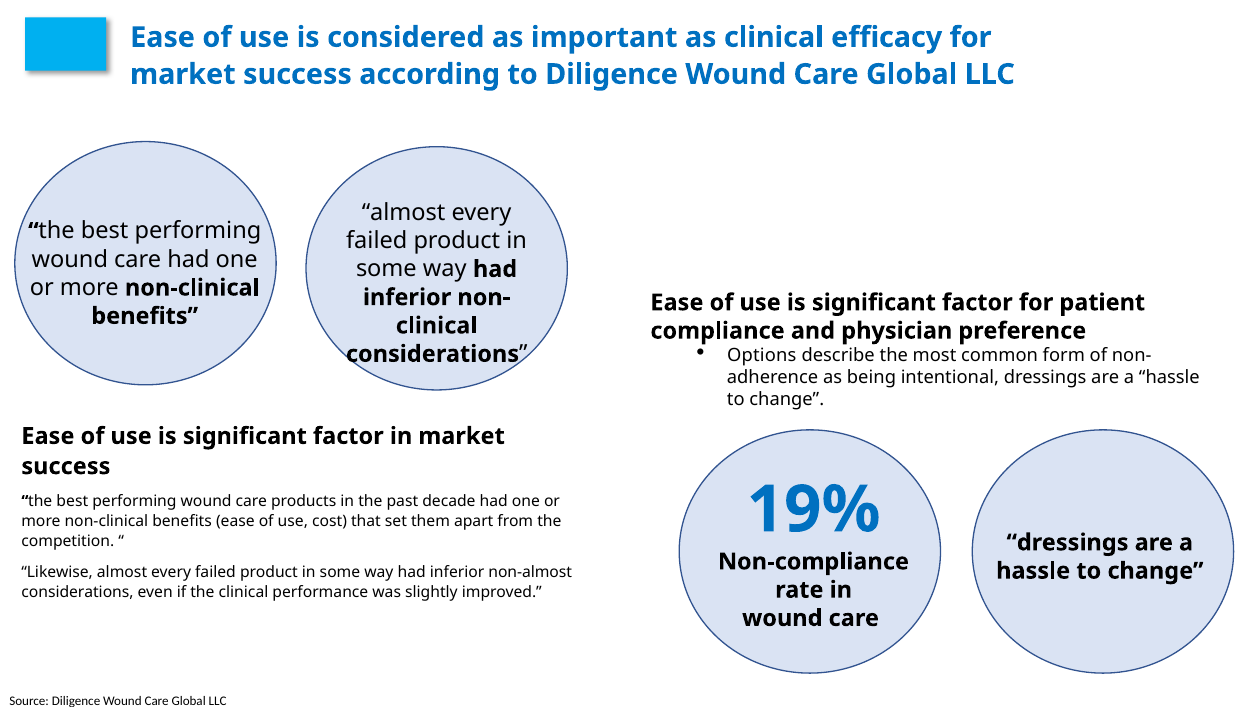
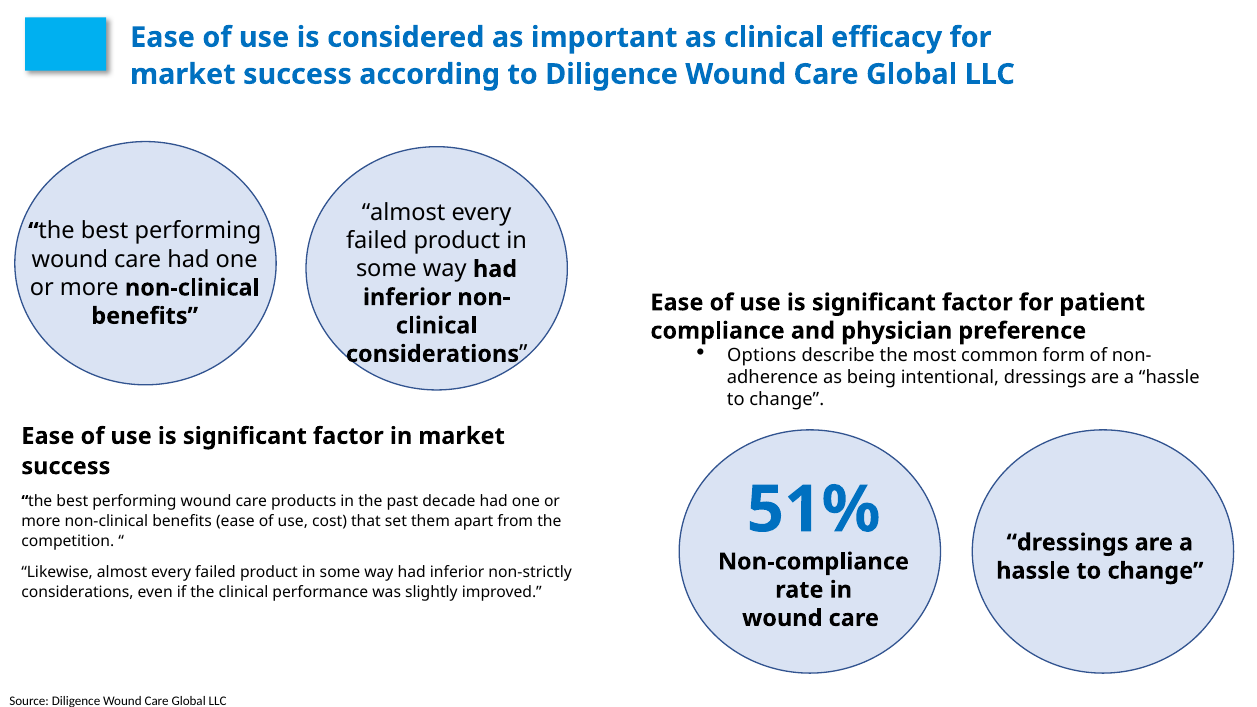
19%: 19% -> 51%
non-almost: non-almost -> non-strictly
